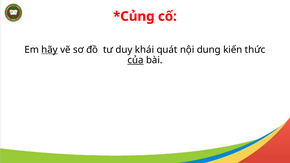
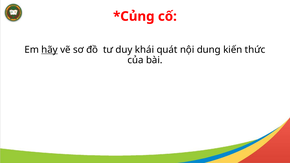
của underline: present -> none
